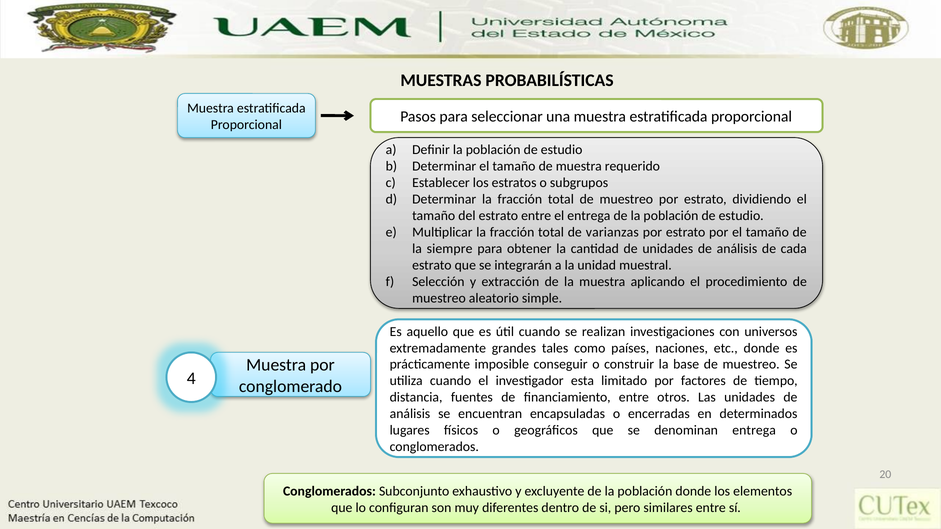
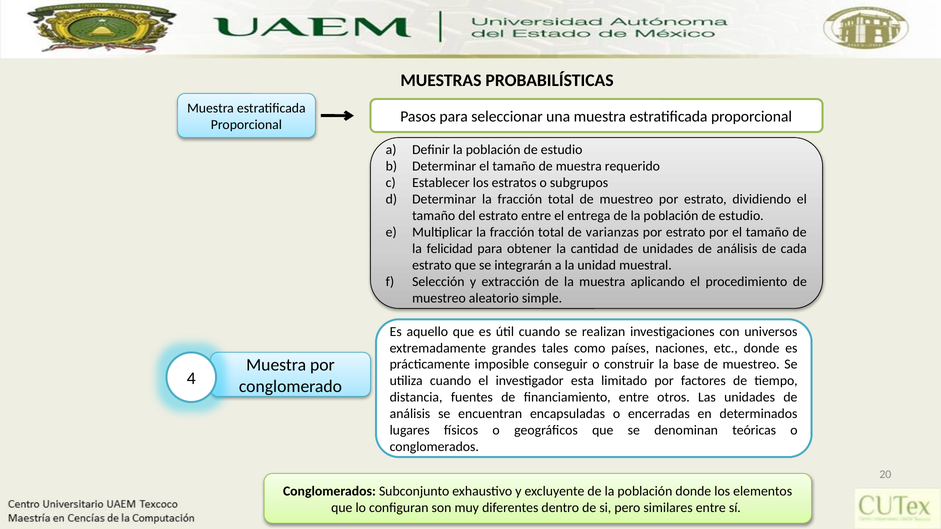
siempre: siempre -> felicidad
denominan entrega: entrega -> teóricas
